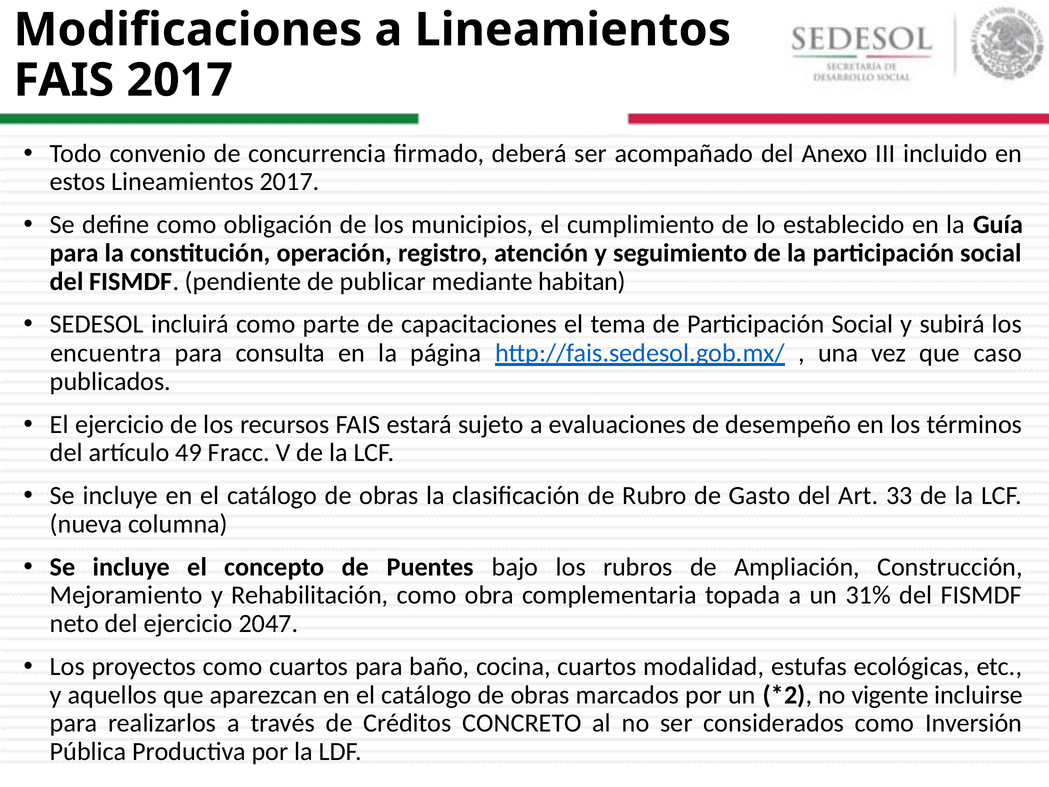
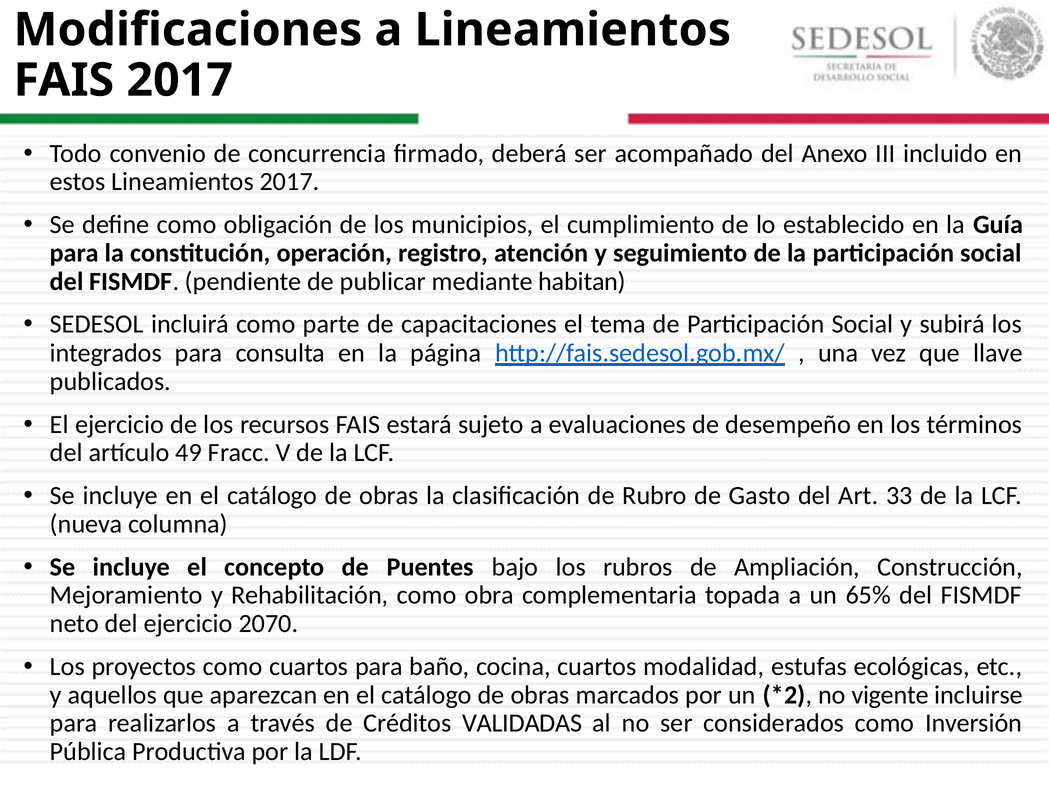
encuentra: encuentra -> integrados
caso: caso -> llave
31%: 31% -> 65%
2047: 2047 -> 2070
CONCRETO: CONCRETO -> VALIDADAS
